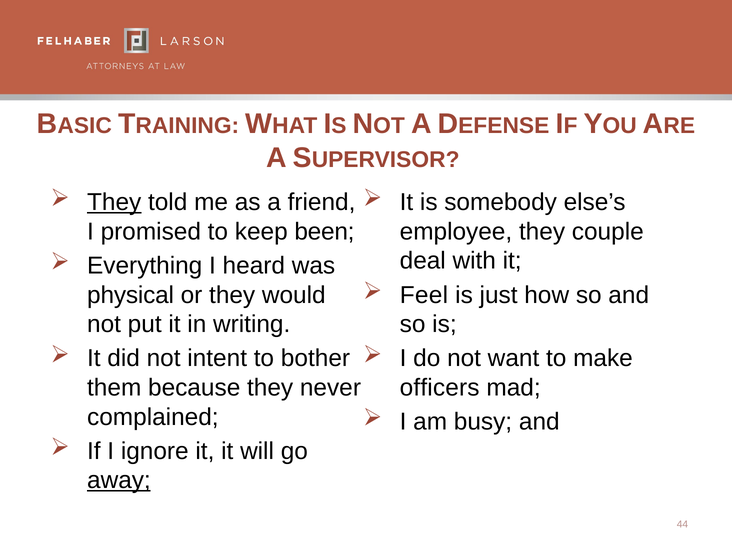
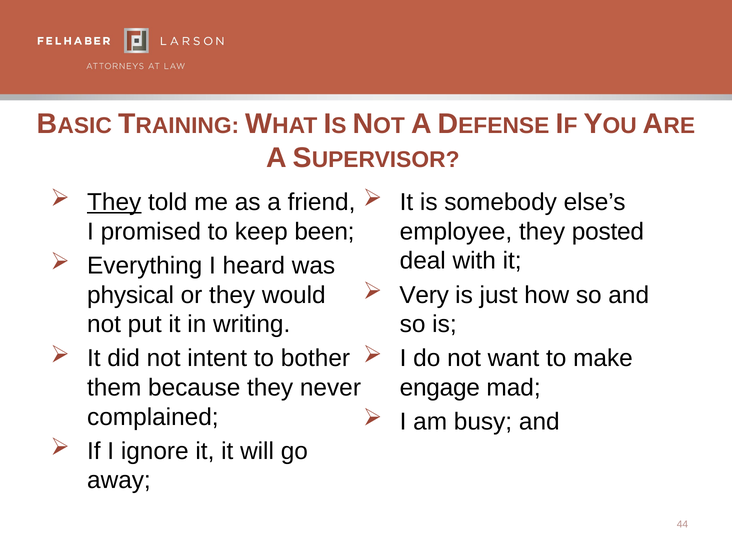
couple: couple -> posted
Feel: Feel -> Very
officers: officers -> engage
away underline: present -> none
